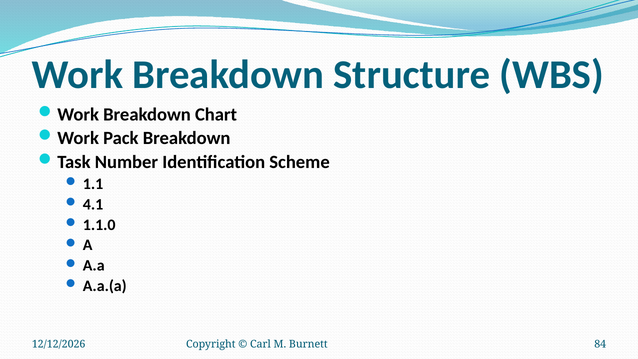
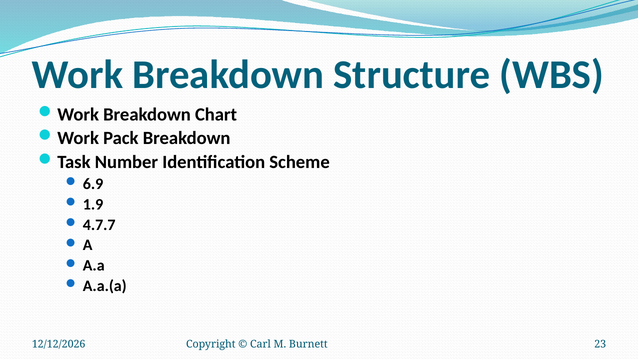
1.1: 1.1 -> 6.9
4.1: 4.1 -> 1.9
1.1.0: 1.1.0 -> 4.7.7
84: 84 -> 23
